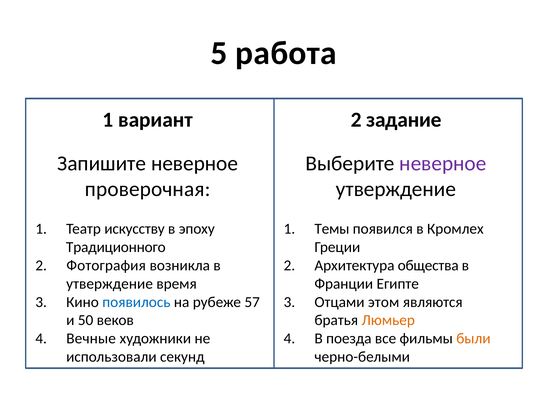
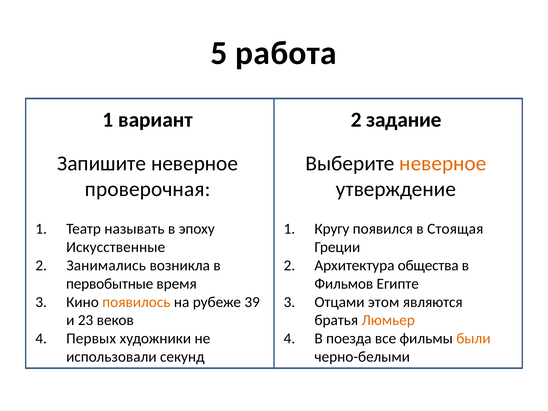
неверное at (443, 164) colour: purple -> orange
искусству: искусству -> называть
Темы: Темы -> Кругу
Кромлех: Кромлех -> Стоящая
Традиционного: Традиционного -> Искусственные
Фотография: Фотография -> Занимались
утверждение at (110, 284): утверждение -> первобытные
Франции: Франции -> Фильмов
появилось colour: blue -> orange
57: 57 -> 39
50: 50 -> 23
Вечные: Вечные -> Первых
